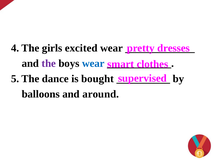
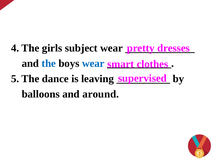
excited: excited -> subject
the at (49, 64) colour: purple -> blue
bought: bought -> leaving
